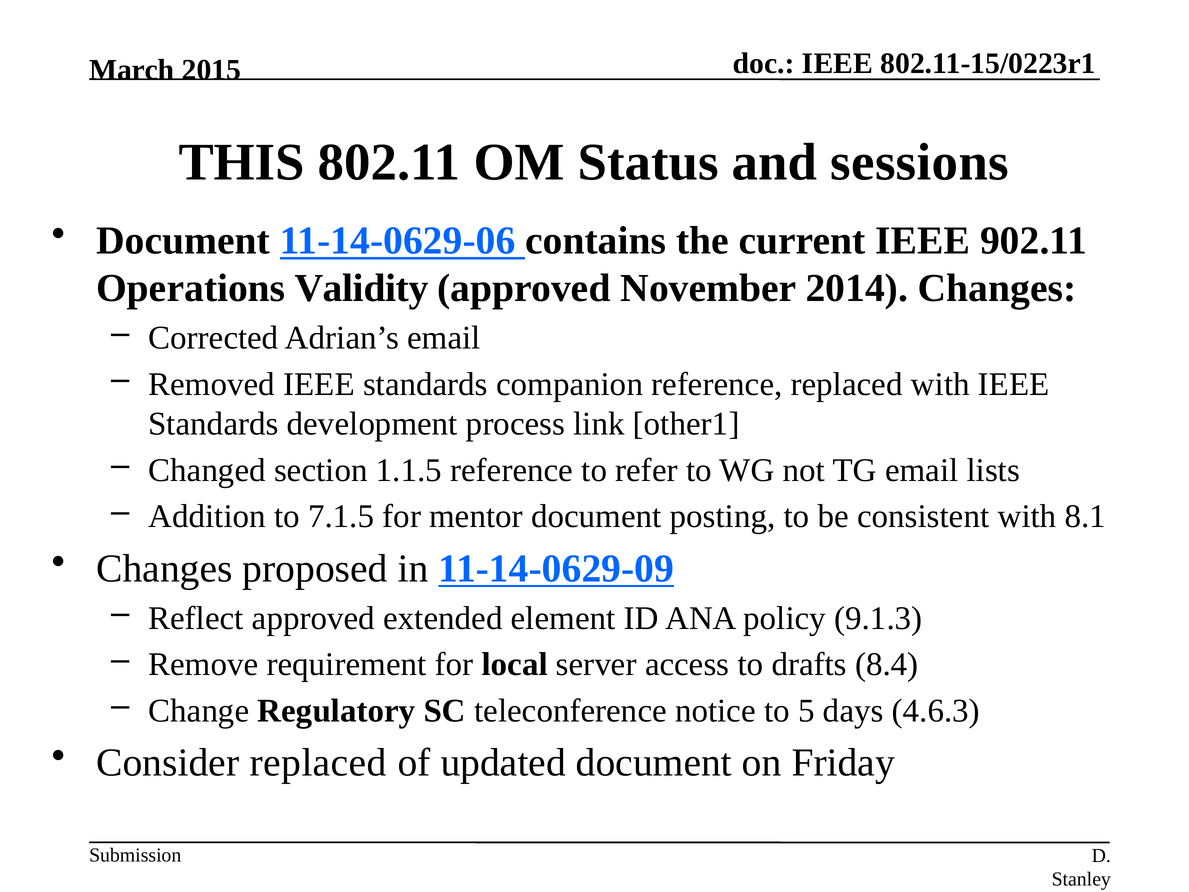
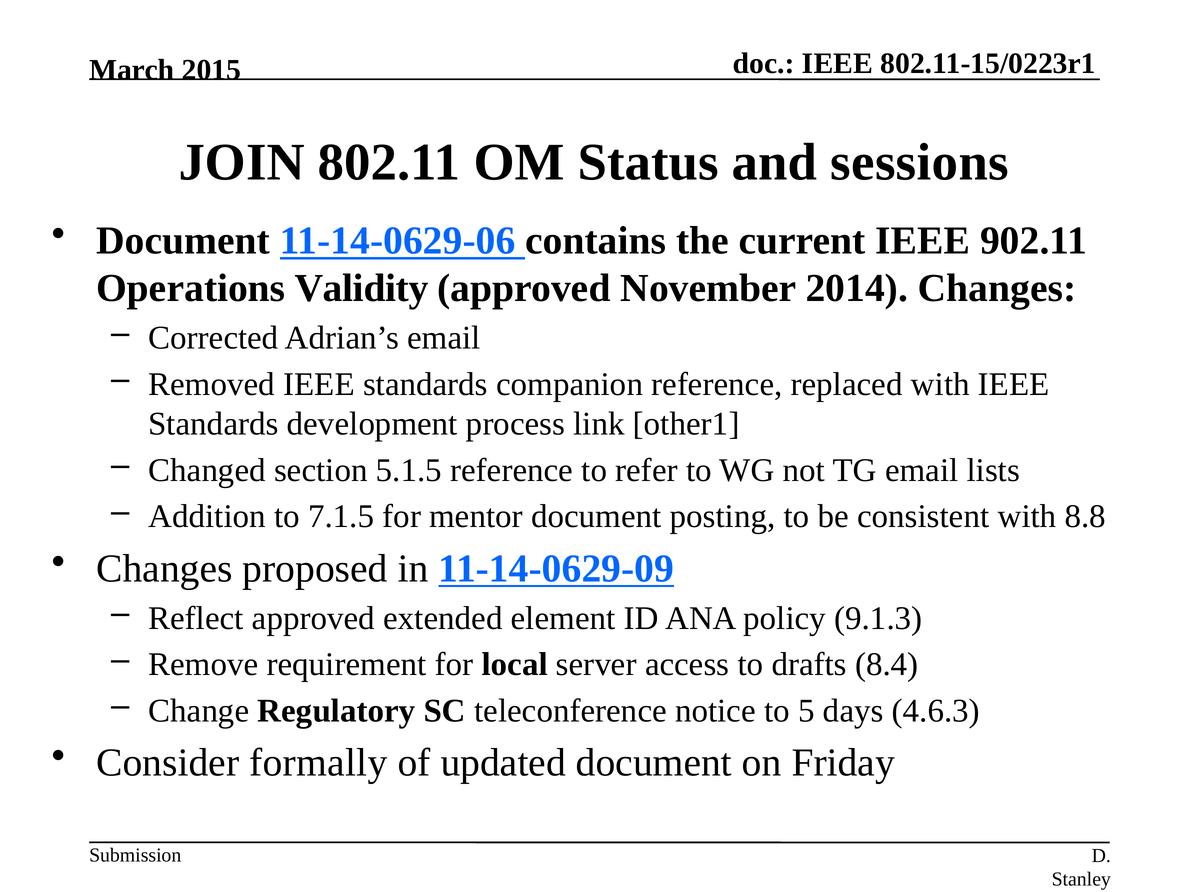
THIS: THIS -> JOIN
1.1.5: 1.1.5 -> 5.1.5
8.1: 8.1 -> 8.8
Consider replaced: replaced -> formally
